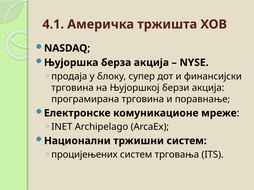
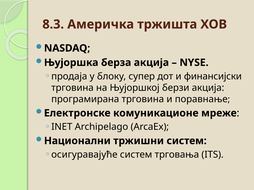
4.1: 4.1 -> 8.3
процијењених: процијењених -> осигуравајуће
